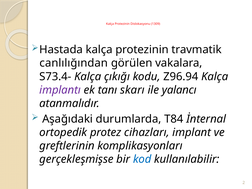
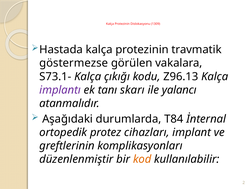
canlılığından: canlılığından -> göstermezse
S73.4-: S73.4- -> S73.1-
Z96.94: Z96.94 -> Z96.13
gerçekleşmişse: gerçekleşmişse -> düzenlenmiştir
kod colour: blue -> orange
